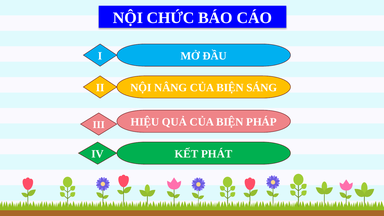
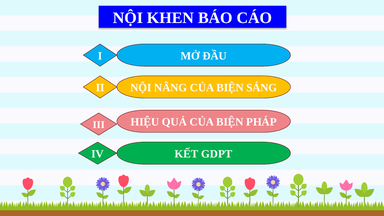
CHỨC: CHỨC -> KHEN
PHÁT: PHÁT -> GDPT
